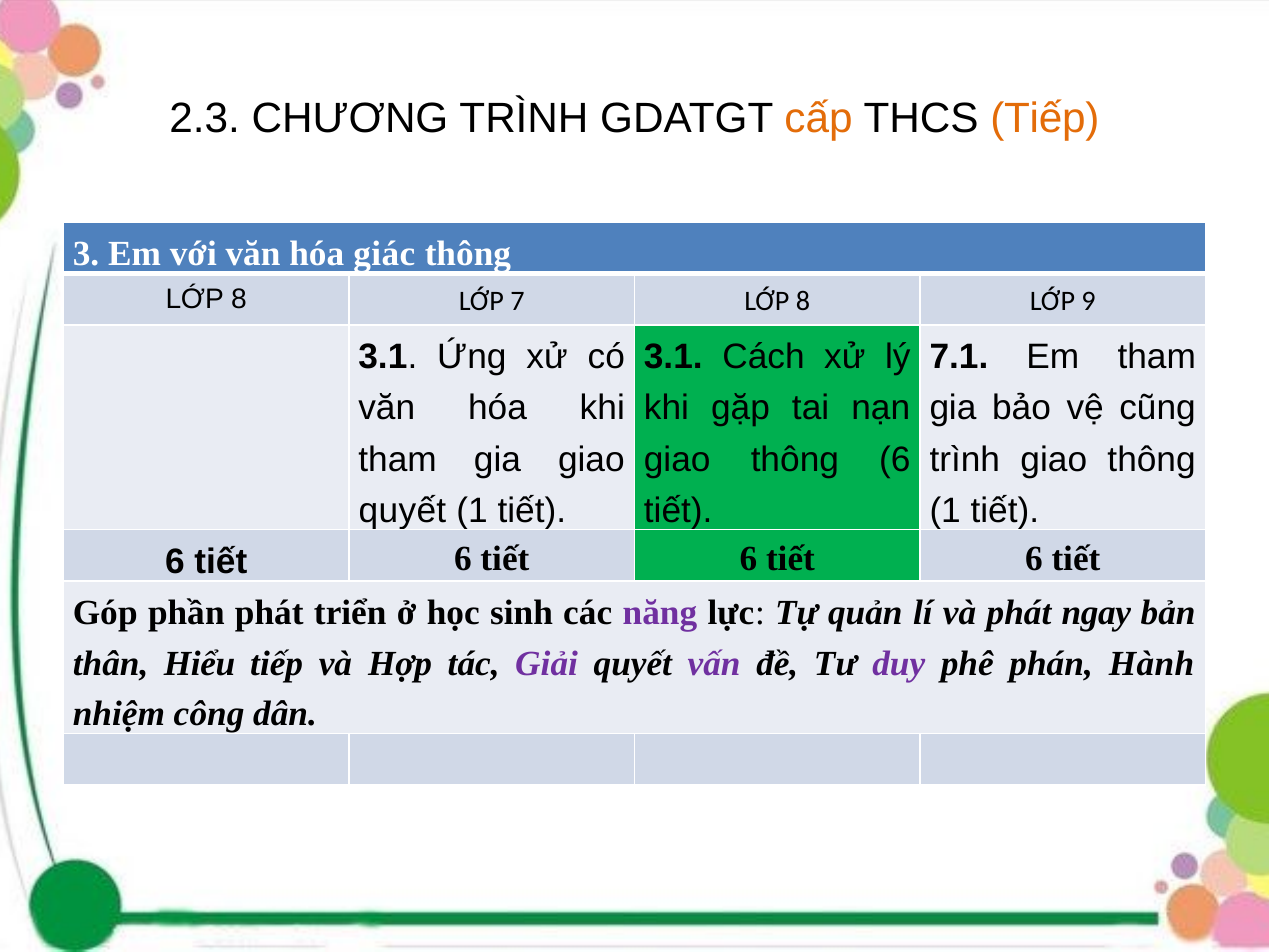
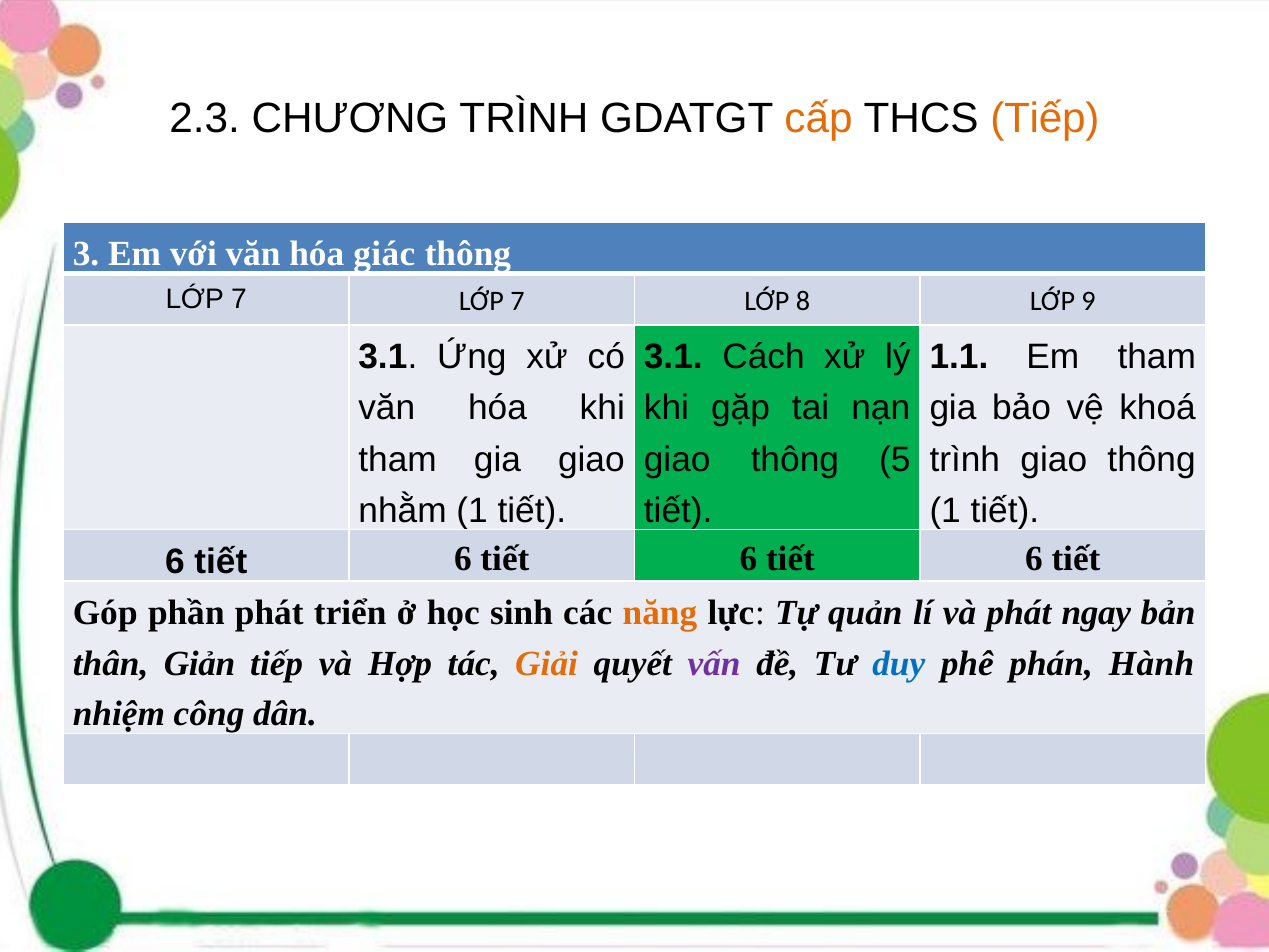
8 at (239, 299): 8 -> 7
7.1: 7.1 -> 1.1
cũng: cũng -> khoá
thông 6: 6 -> 5
quyết at (402, 510): quyết -> nhằm
năng colour: purple -> orange
Hiểu: Hiểu -> Giản
Giải colour: purple -> orange
duy colour: purple -> blue
